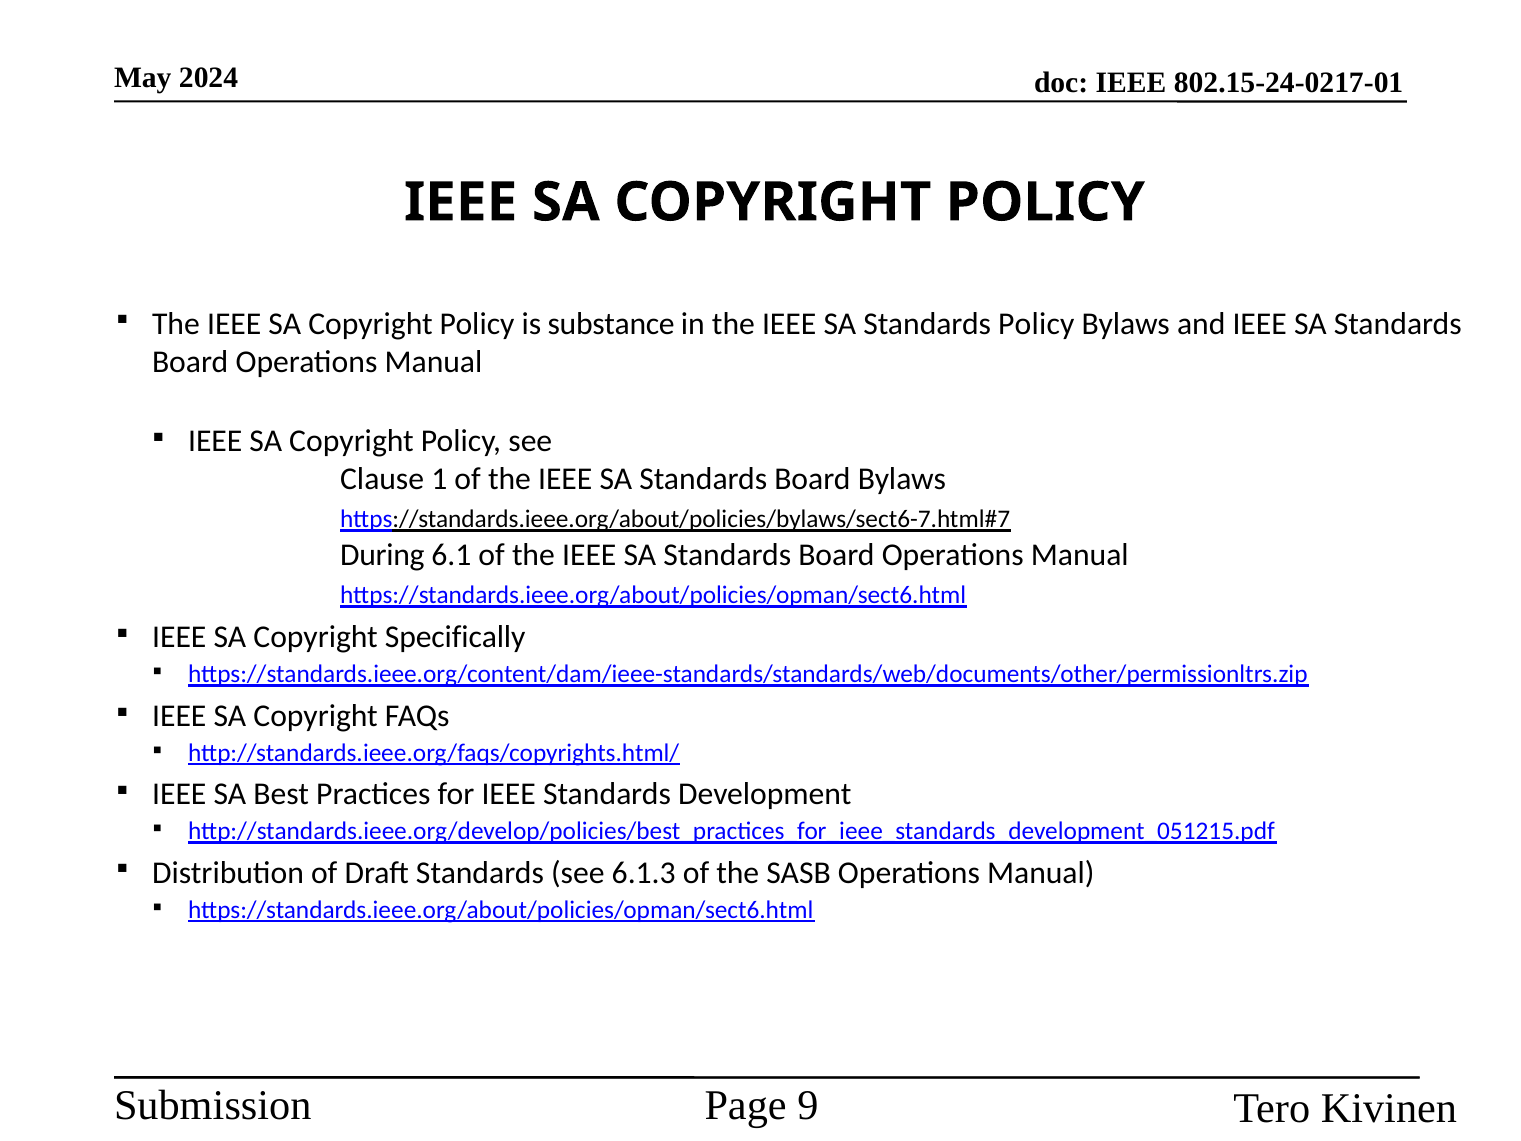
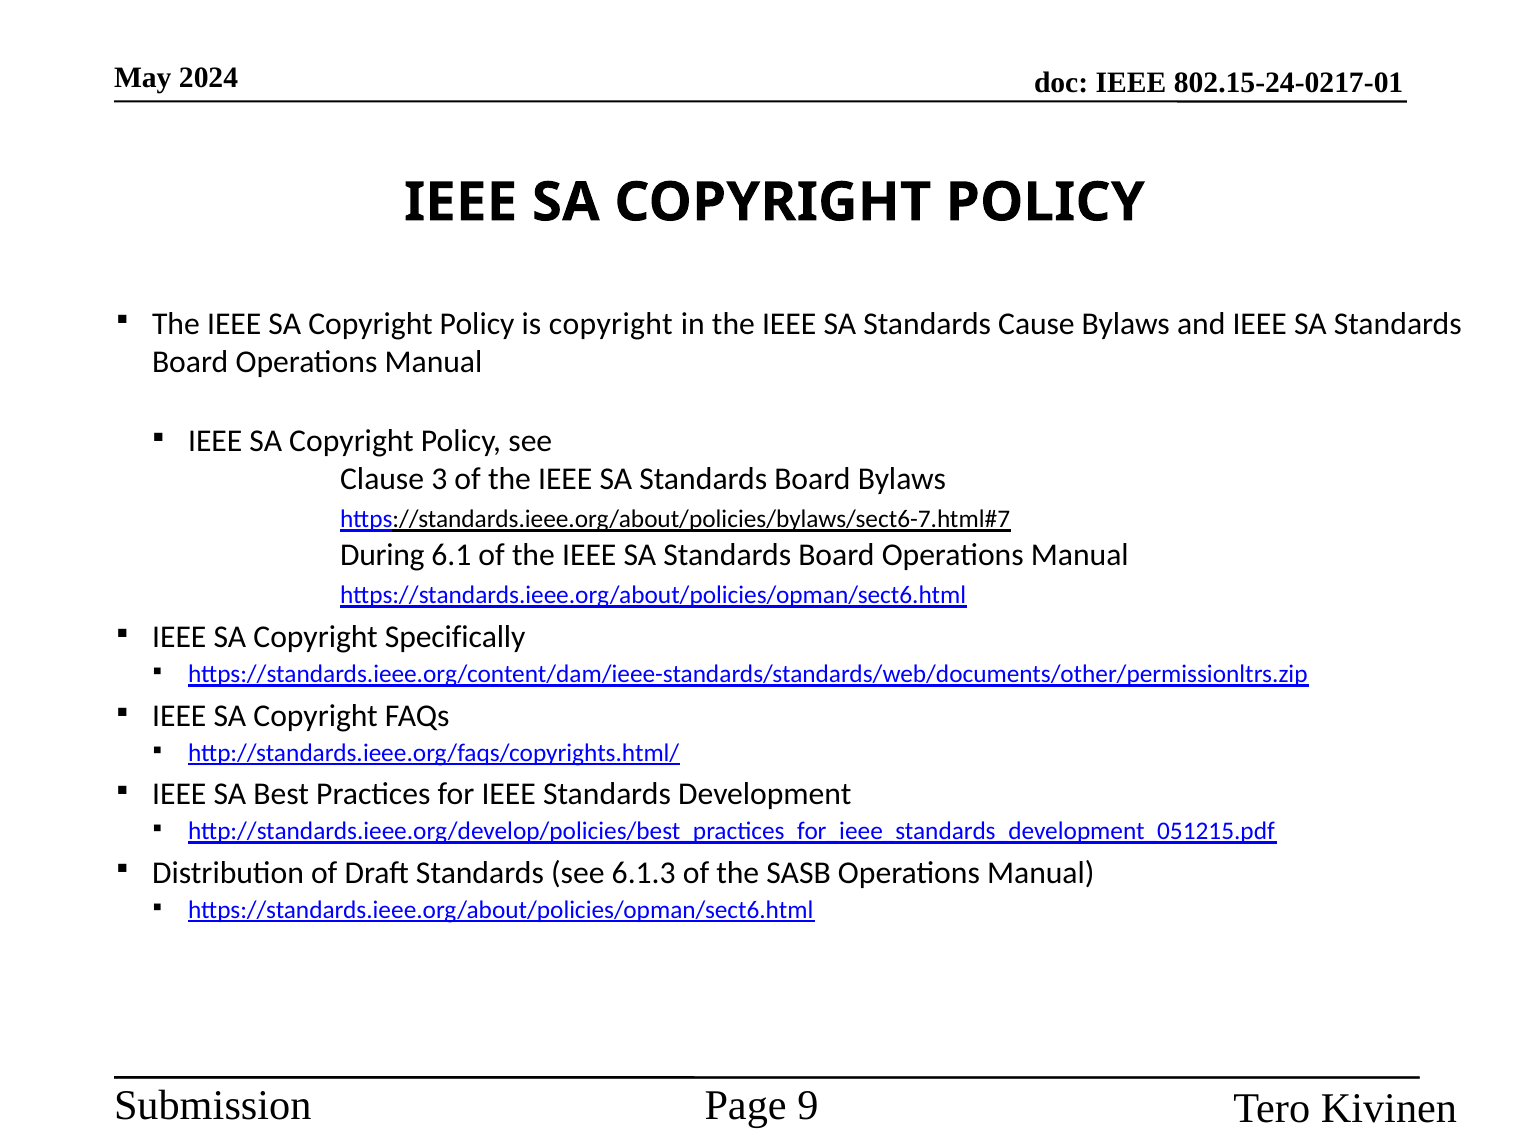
is substance: substance -> copyright
Standards Policy: Policy -> Cause
1: 1 -> 3
